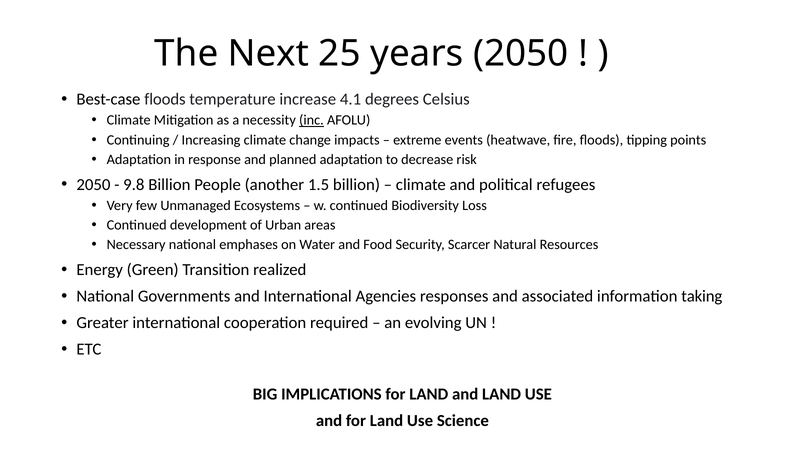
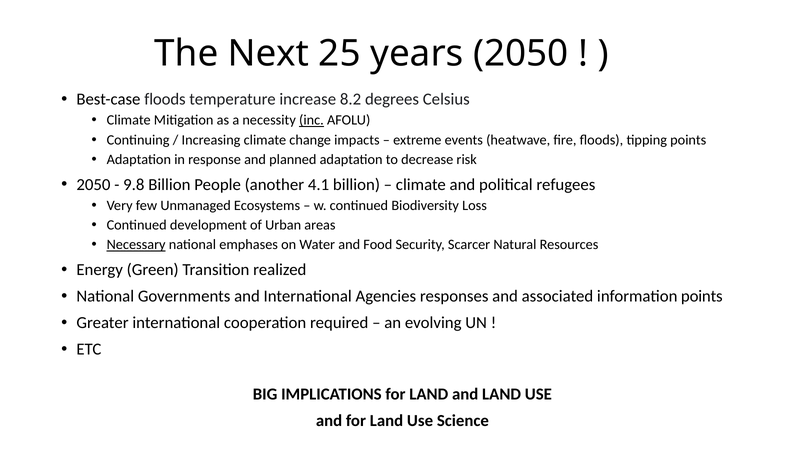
4.1: 4.1 -> 8.2
1.5: 1.5 -> 4.1
Necessary underline: none -> present
information taking: taking -> points
